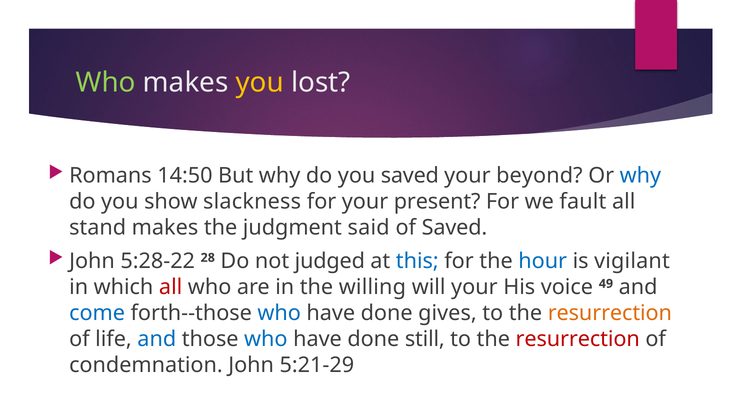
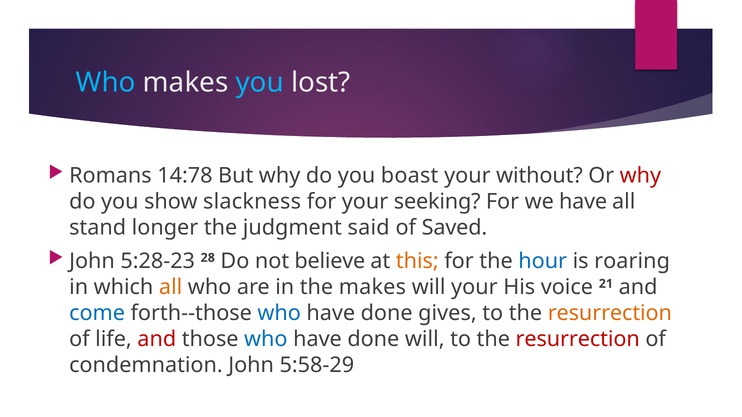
Who at (106, 83) colour: light green -> light blue
you at (260, 83) colour: yellow -> light blue
14:50: 14:50 -> 14:78
you saved: saved -> boast
beyond: beyond -> without
why at (640, 176) colour: blue -> red
present: present -> seeking
we fault: fault -> have
stand makes: makes -> longer
5:28-22: 5:28-22 -> 5:28-23
judged: judged -> believe
this colour: blue -> orange
vigilant: vigilant -> roaring
all at (171, 287) colour: red -> orange
the willing: willing -> makes
49: 49 -> 21
and at (157, 339) colour: blue -> red
done still: still -> will
5:21-29: 5:21-29 -> 5:58-29
